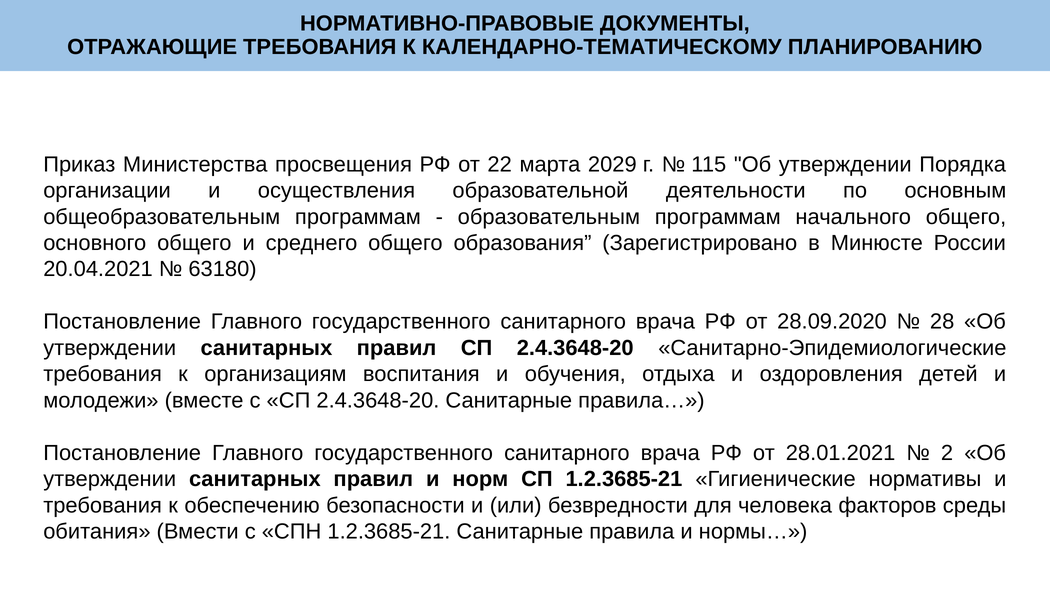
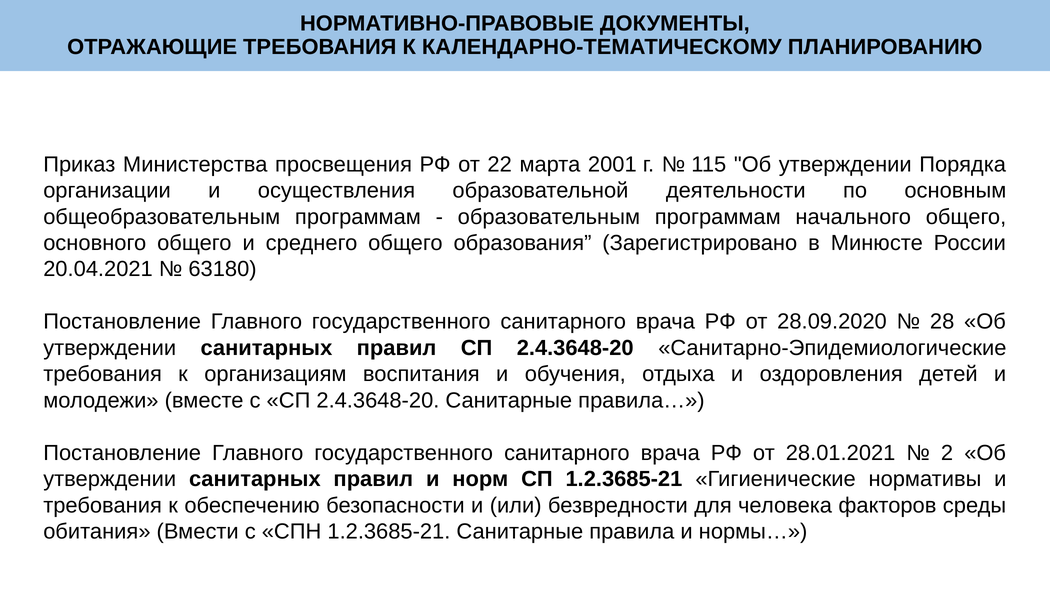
2029: 2029 -> 2001
